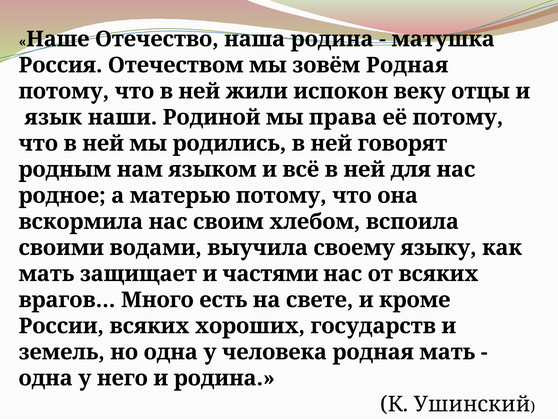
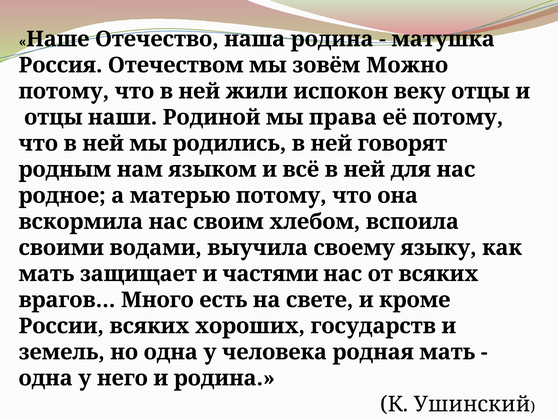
зовём Родная: Родная -> Можно
язык at (53, 117): язык -> отцы
